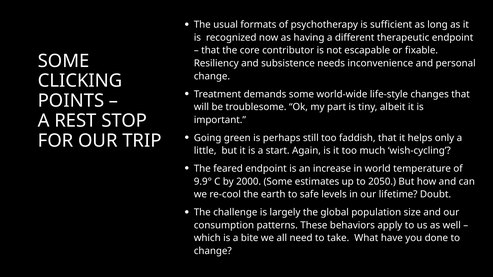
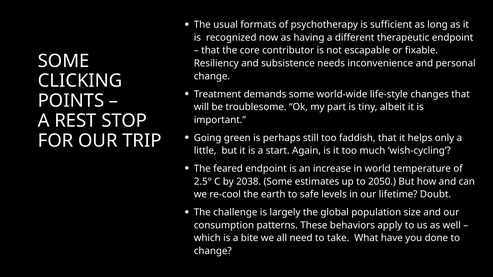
9.9°: 9.9° -> 2.5°
2000: 2000 -> 2038
